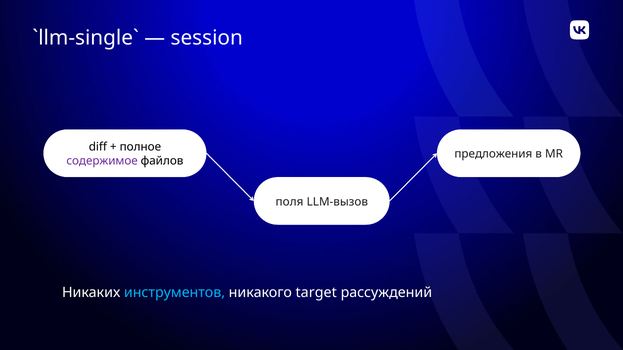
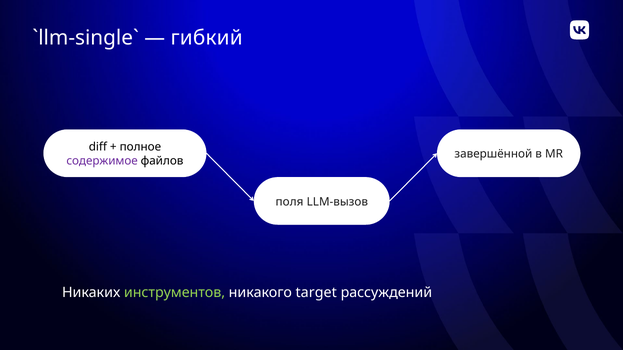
session: session -> гибкий
предложения: предложения -> завершённой
инструментов colour: light blue -> light green
